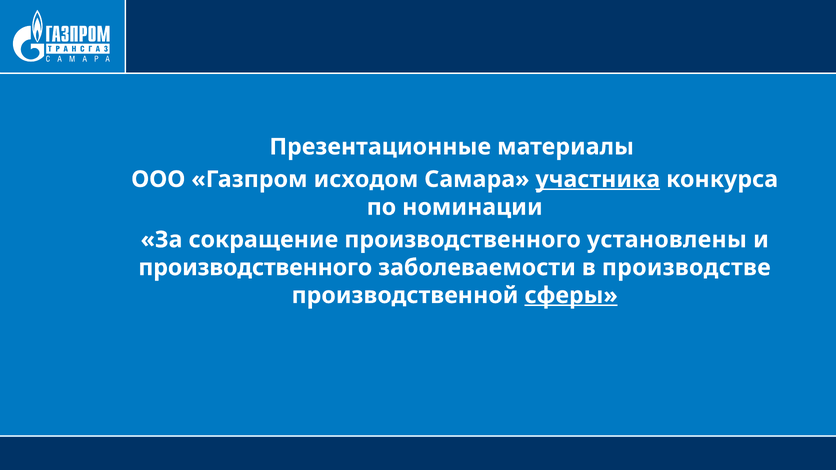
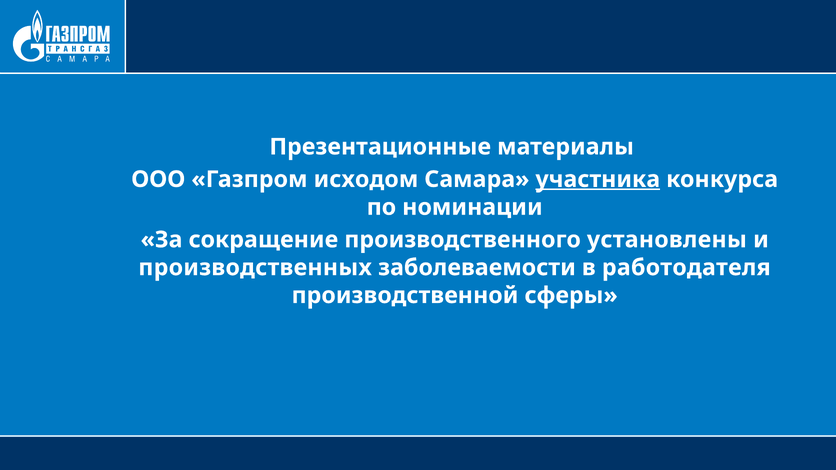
производственного at (255, 268): производственного -> производственных
производстве: производстве -> работодателя
сферы underline: present -> none
